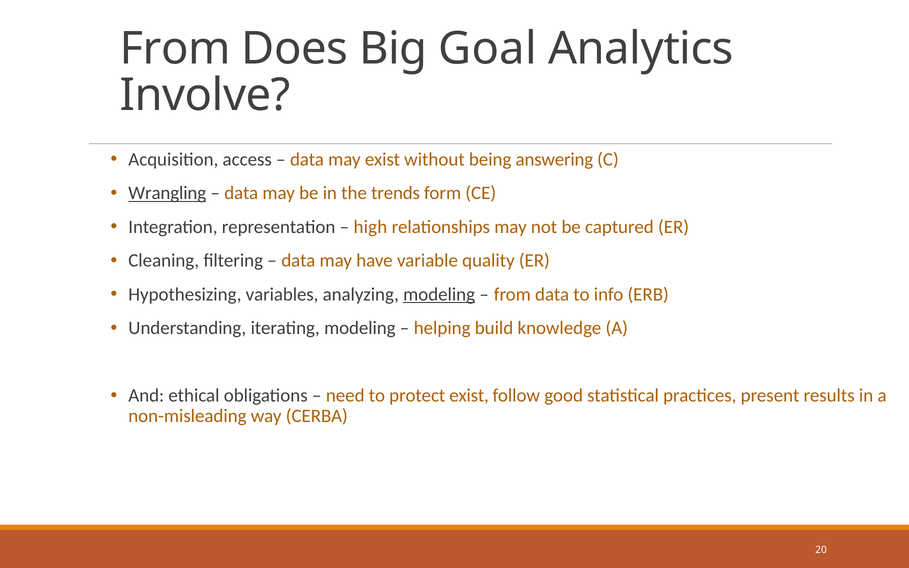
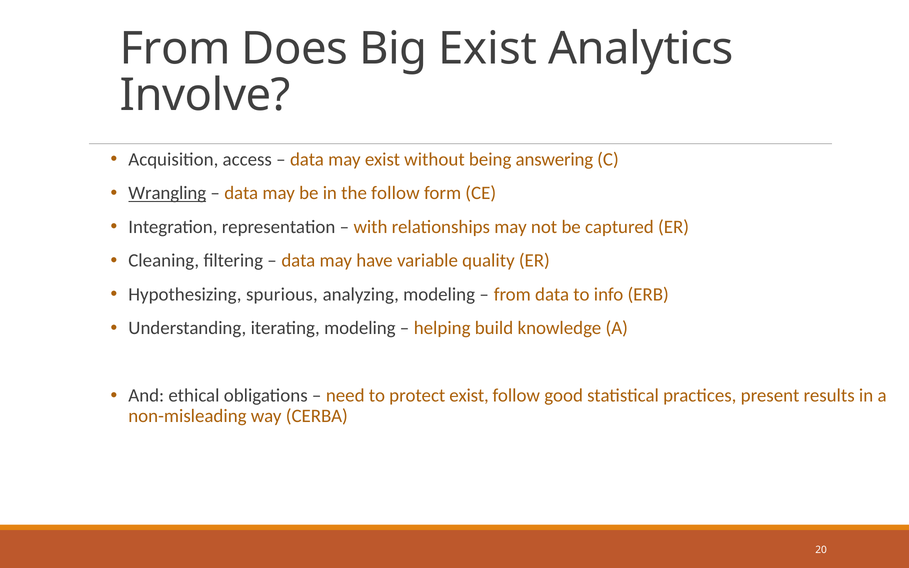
Big Goal: Goal -> Exist
the trends: trends -> follow
high: high -> with
variables: variables -> spurious
modeling at (439, 295) underline: present -> none
